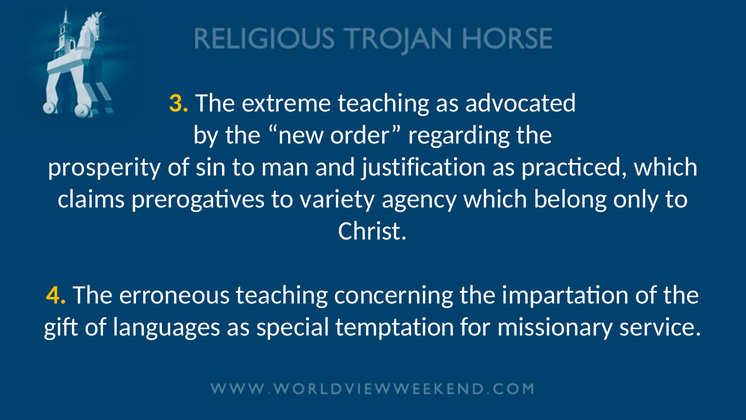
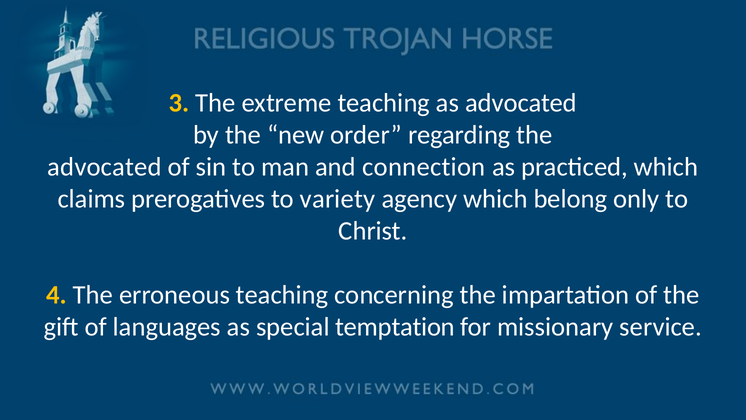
prosperity at (104, 167): prosperity -> advocated
justification: justification -> connection
